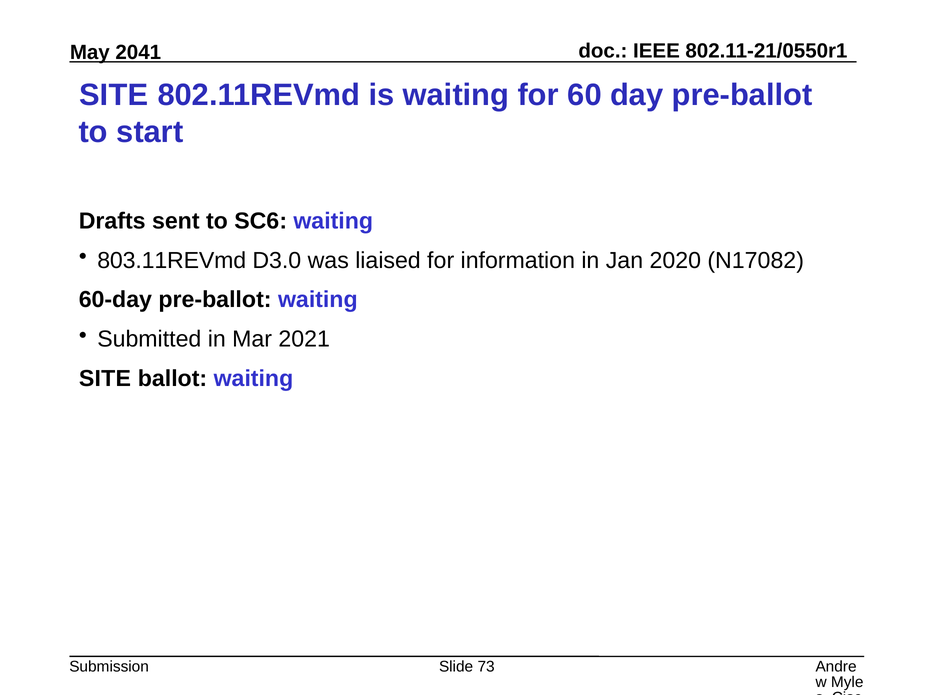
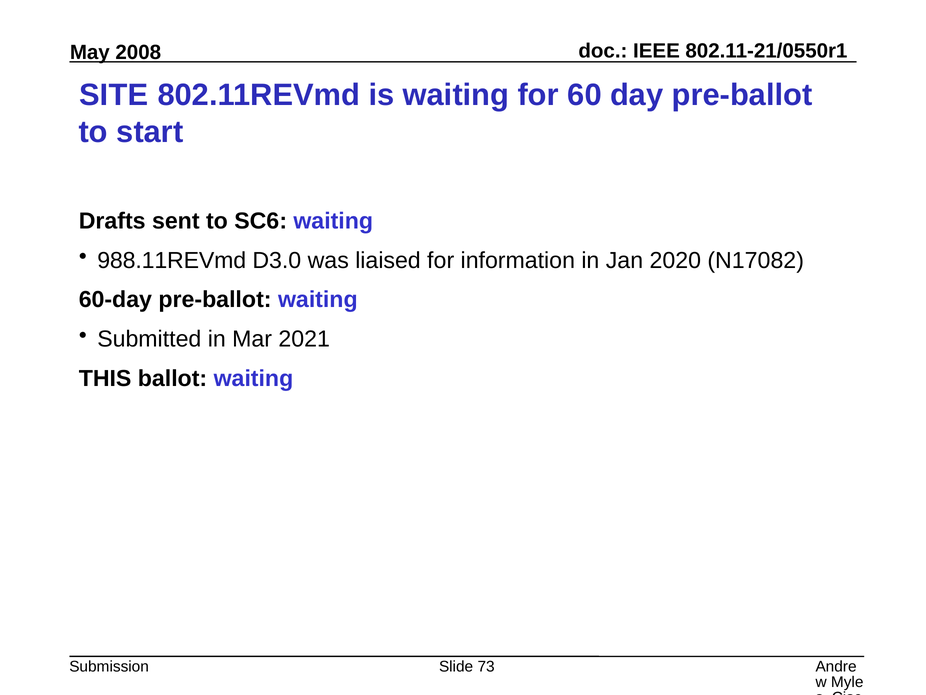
2041: 2041 -> 2008
803.11REVmd: 803.11REVmd -> 988.11REVmd
SITE at (105, 378): SITE -> THIS
